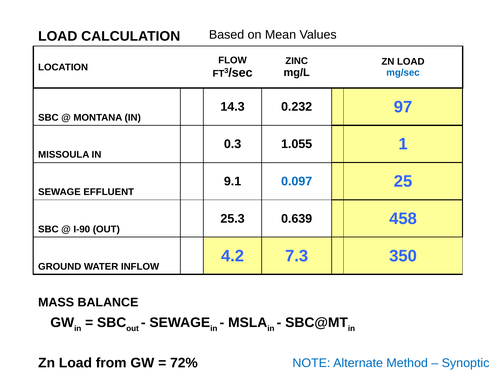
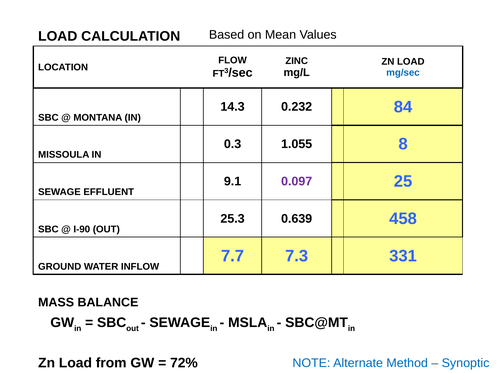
97: 97 -> 84
1: 1 -> 8
0.097 colour: blue -> purple
4.2: 4.2 -> 7.7
350: 350 -> 331
